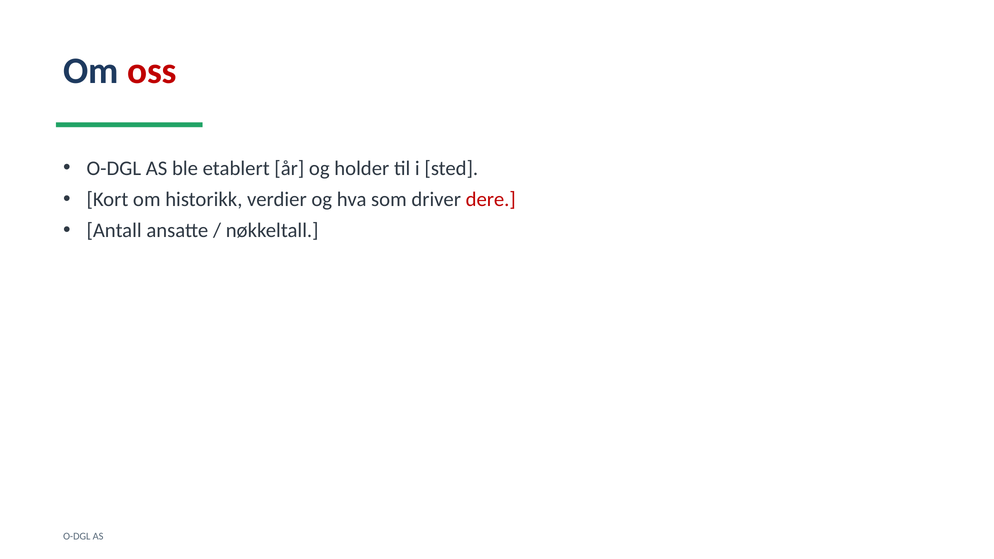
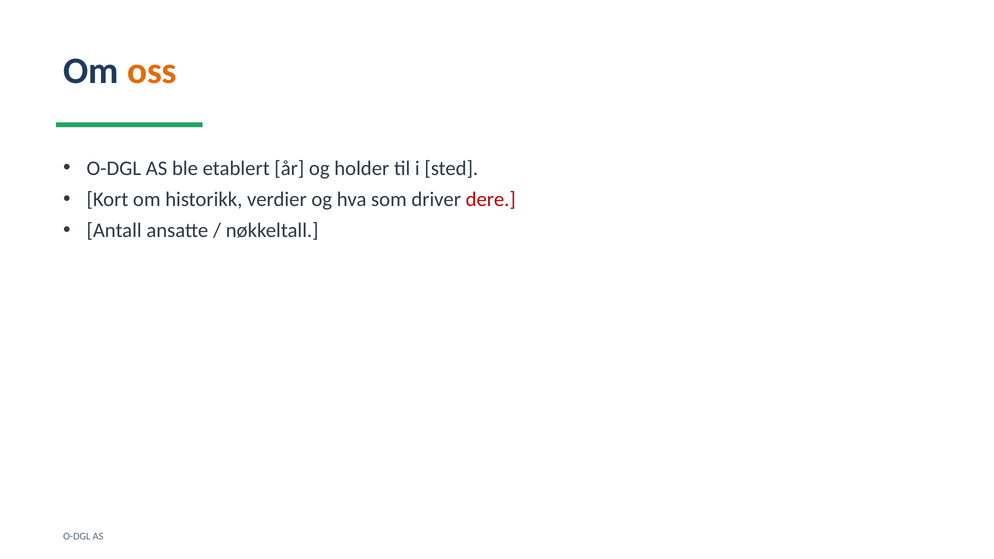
oss colour: red -> orange
